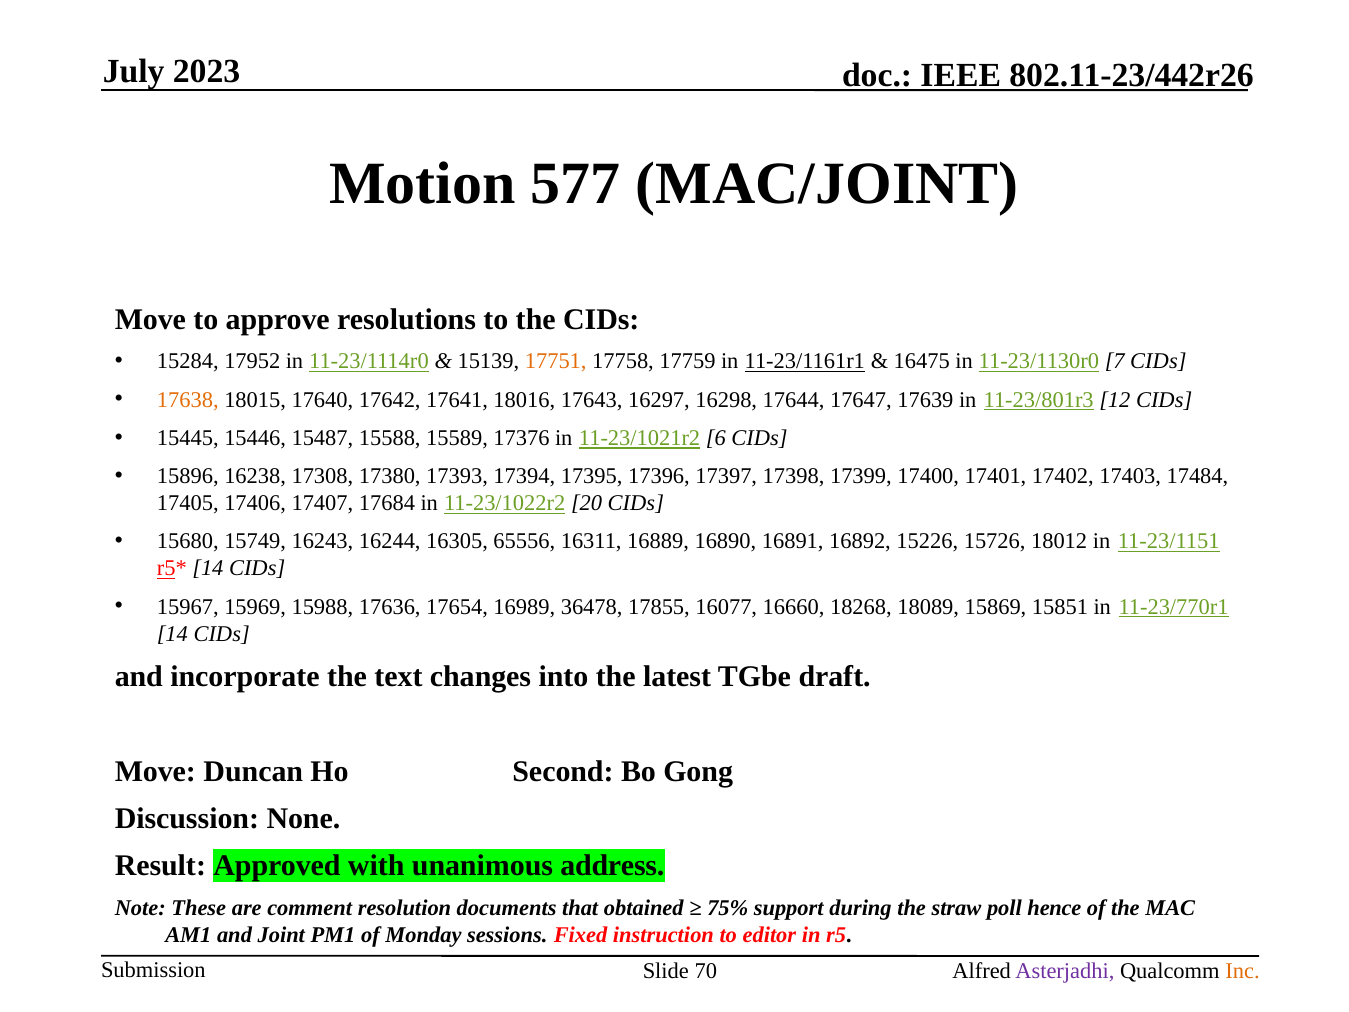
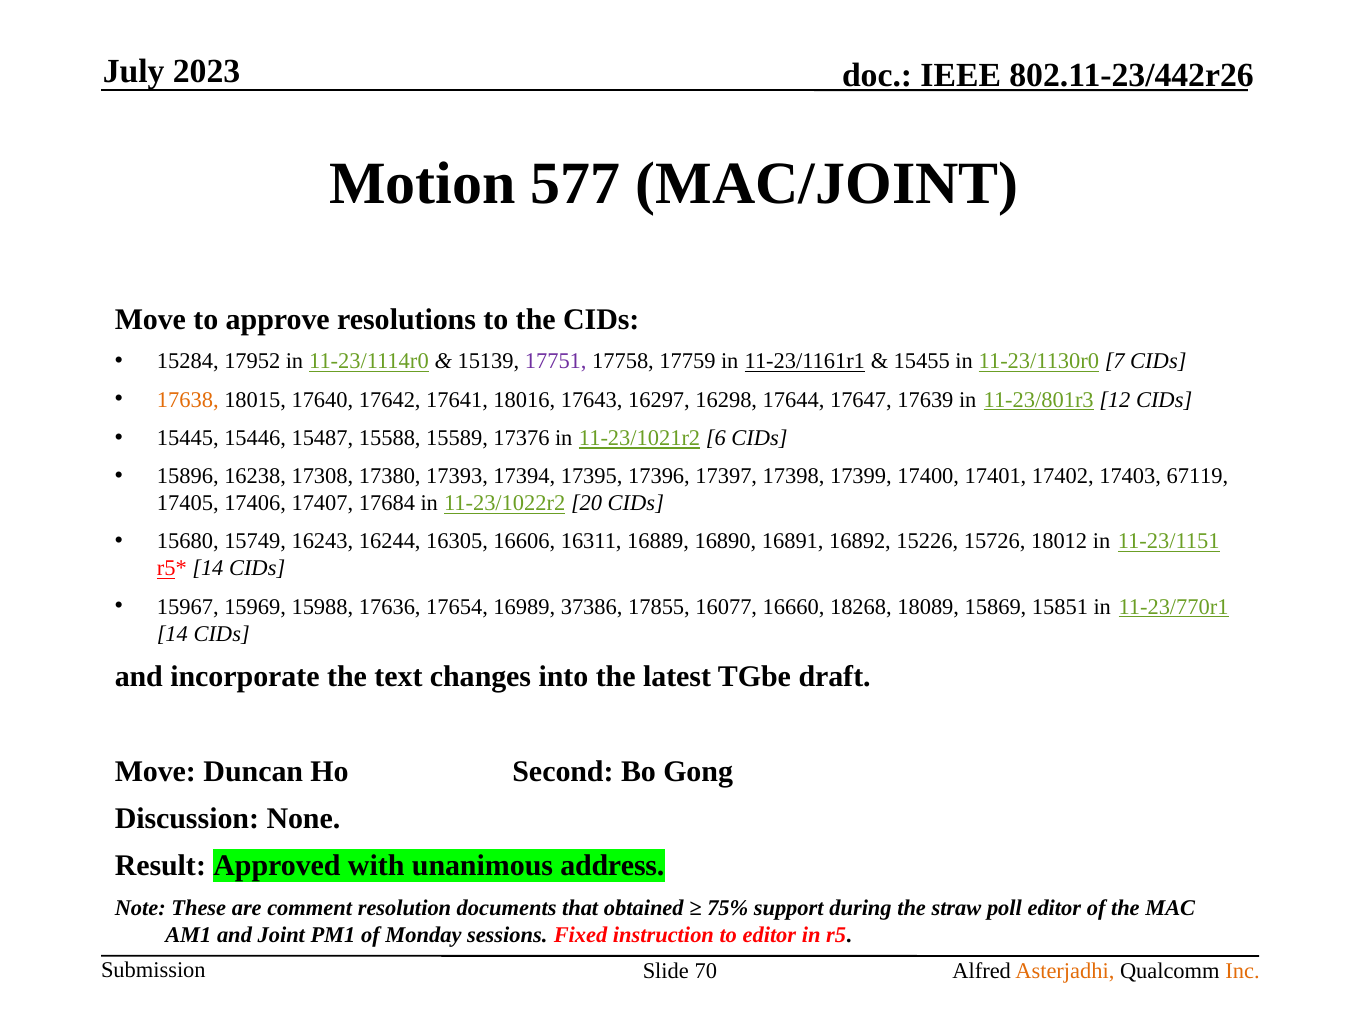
17751 colour: orange -> purple
16475: 16475 -> 15455
17484: 17484 -> 67119
65556: 65556 -> 16606
36478: 36478 -> 37386
poll hence: hence -> editor
Asterjadhi colour: purple -> orange
